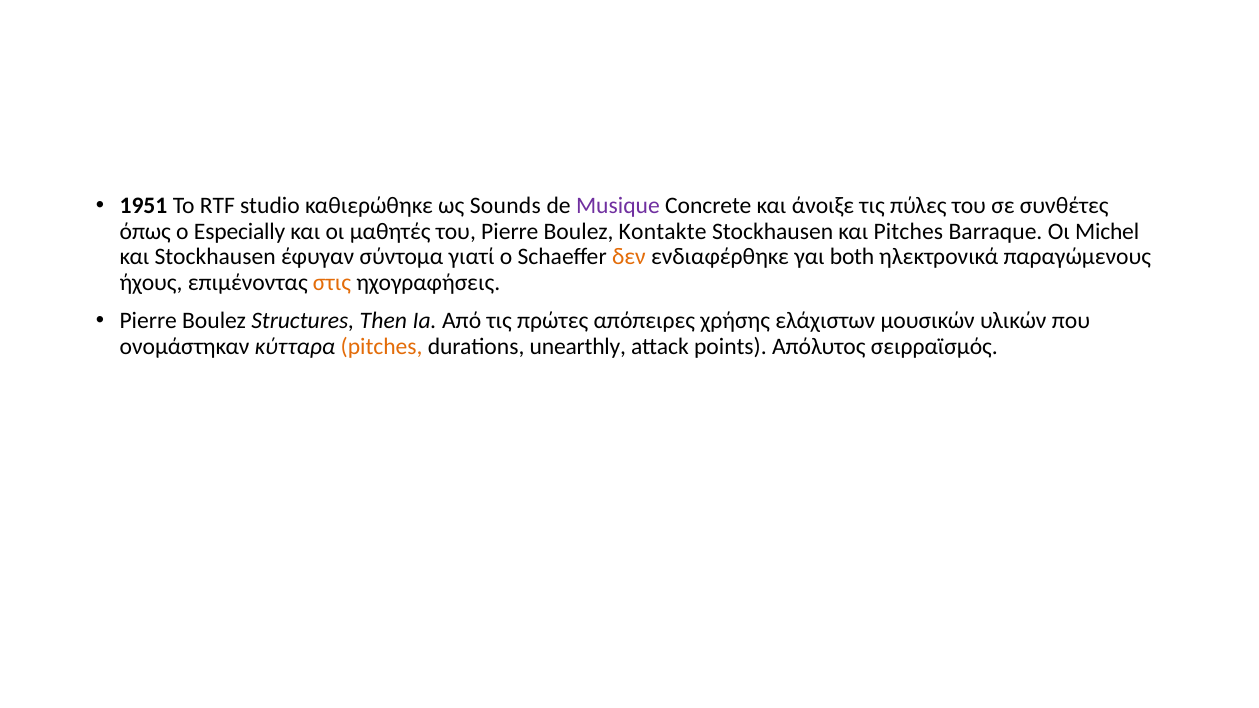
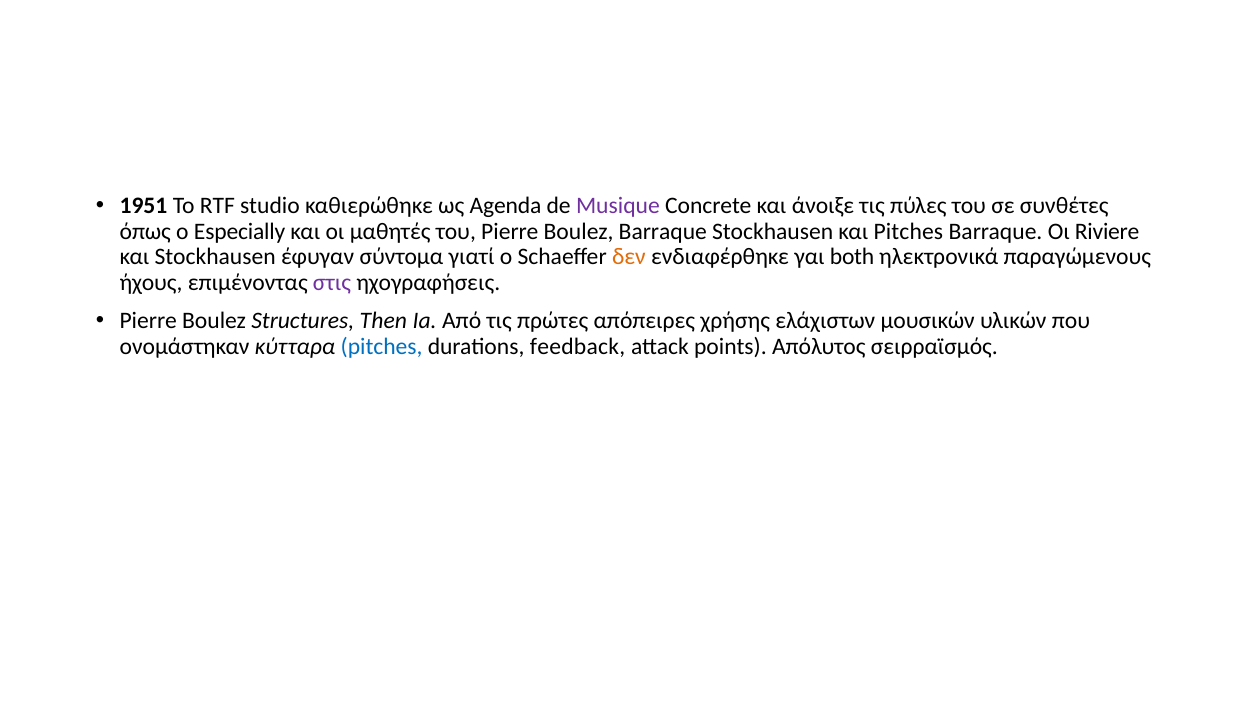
Sounds: Sounds -> Agenda
Boulez Kontakte: Kontakte -> Barraque
Michel: Michel -> Riviere
στις colour: orange -> purple
pitches at (382, 346) colour: orange -> blue
unearthly: unearthly -> feedback
